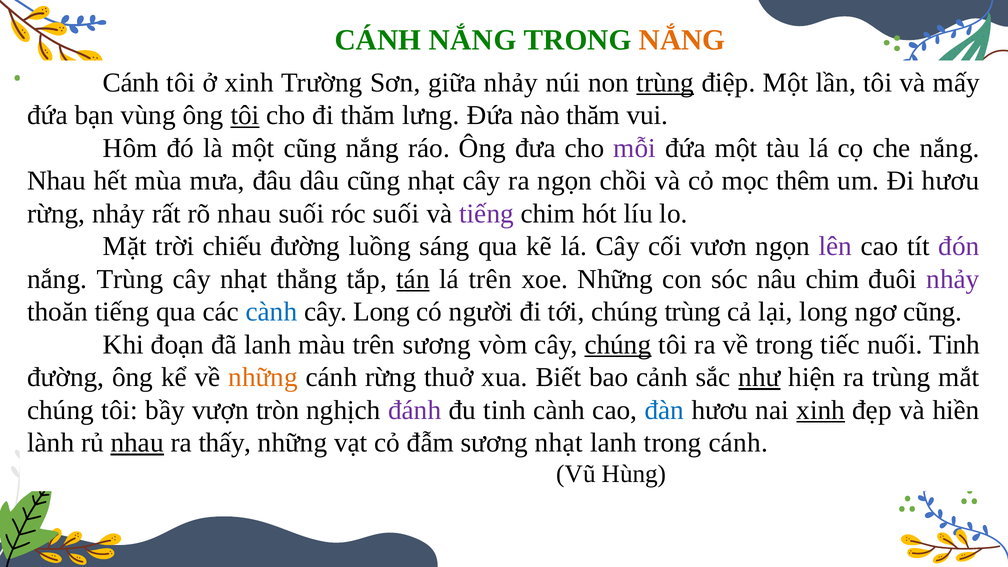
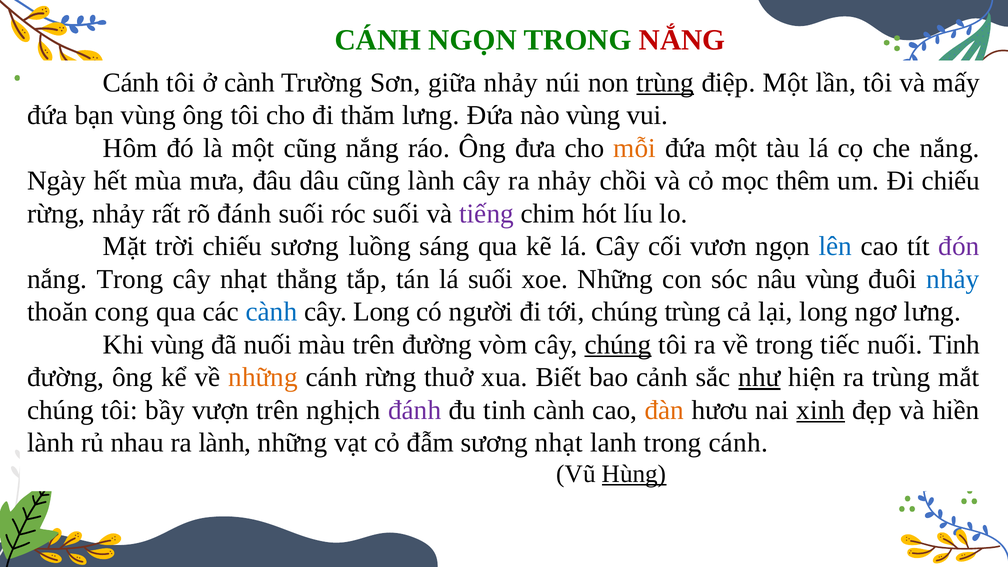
CÁNH NẮNG: NẮNG -> NGỌN
NẮNG at (682, 40) colour: orange -> red
ở xinh: xinh -> cành
tôi at (245, 115) underline: present -> none
nào thăm: thăm -> vùng
mỗi colour: purple -> orange
Nhau at (57, 181): Nhau -> Ngày
cũng nhạt: nhạt -> lành
ra ngọn: ngọn -> nhảy
Đi hươu: hươu -> chiếu
rõ nhau: nhau -> đánh
chiếu đường: đường -> sương
lên colour: purple -> blue
nắng Trùng: Trùng -> Trong
tán underline: present -> none
lá trên: trên -> suối
nâu chim: chim -> vùng
nhảy at (953, 279) colour: purple -> blue
thoăn tiếng: tiếng -> cong
ngơ cũng: cũng -> lưng
Khi đoạn: đoạn -> vùng
đã lanh: lanh -> nuối
trên sương: sương -> đường
vượn tròn: tròn -> trên
đàn colour: blue -> orange
nhau at (137, 443) underline: present -> none
ra thấy: thấy -> lành
Hùng underline: none -> present
